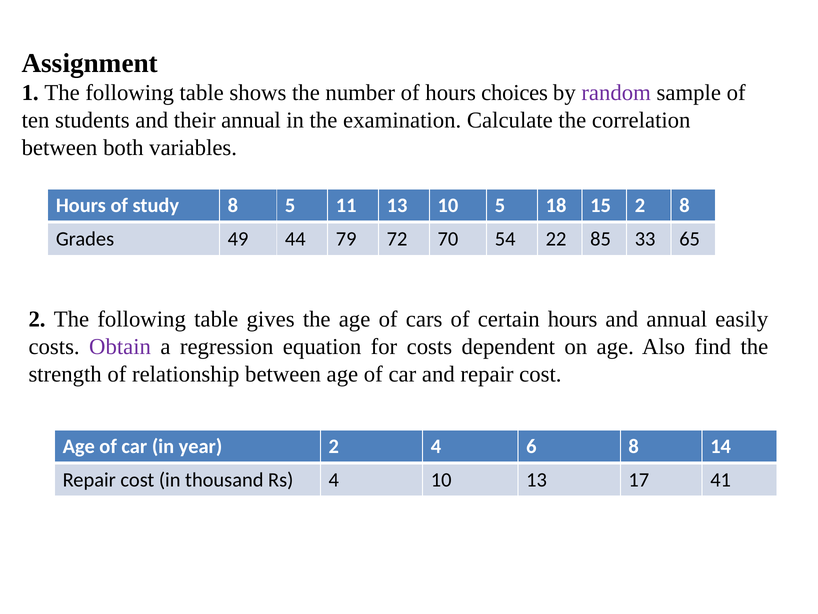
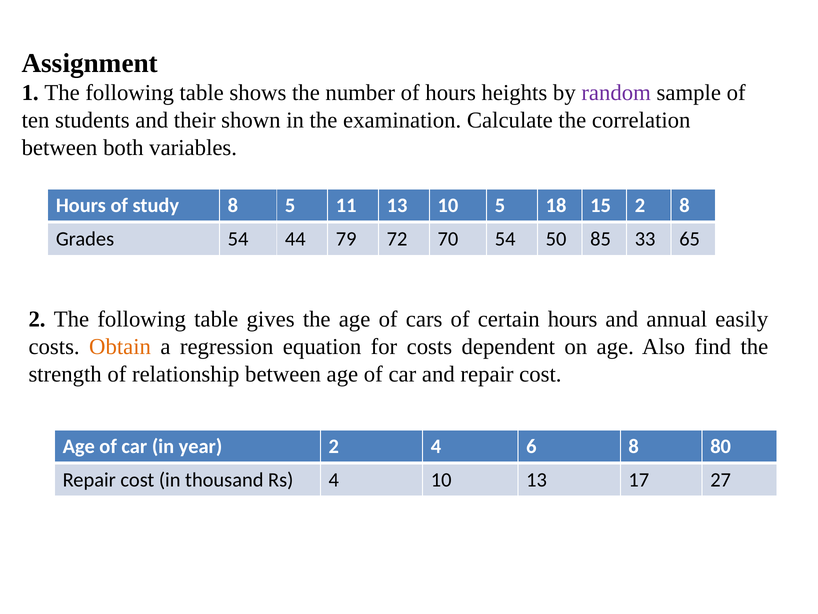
choices: choices -> heights
their annual: annual -> shown
Grades 49: 49 -> 54
22: 22 -> 50
Obtain colour: purple -> orange
14: 14 -> 80
41: 41 -> 27
